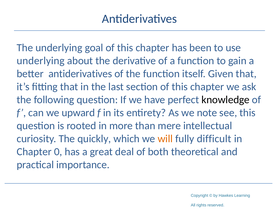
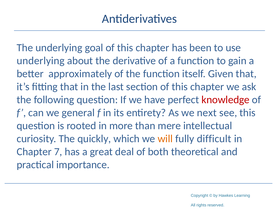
better antiderivatives: antiderivatives -> approximately
knowledge colour: black -> red
upward: upward -> general
note: note -> next
0: 0 -> 7
